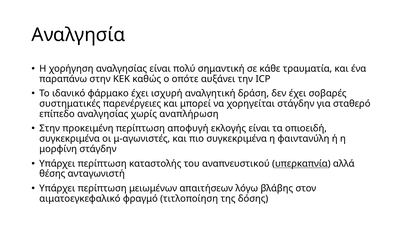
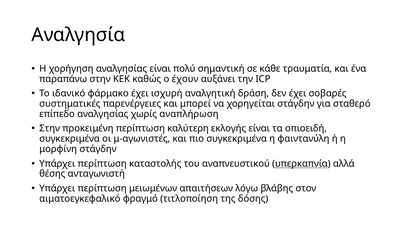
οπότε: οπότε -> έχουν
αποφυγή: αποφυγή -> καλύτερη
